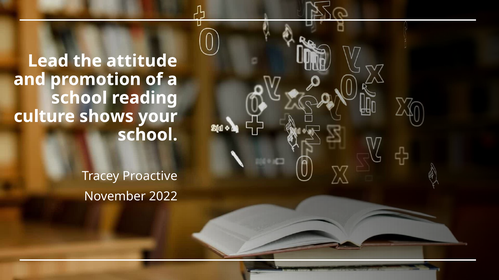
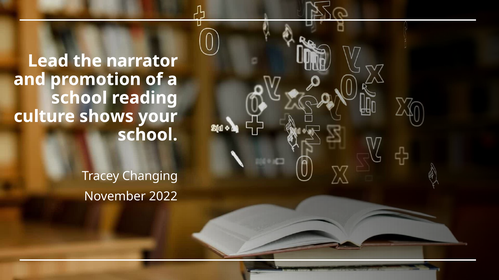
attitude: attitude -> narrator
Proactive: Proactive -> Changing
